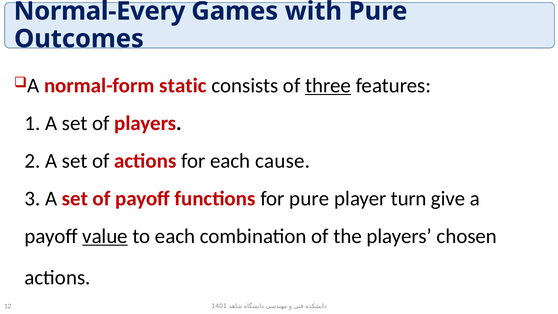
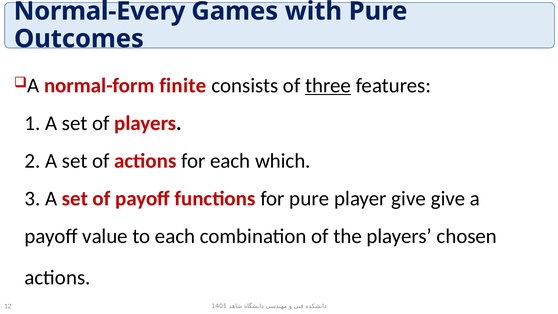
static: static -> finite
cause: cause -> which
player turn: turn -> give
value underline: present -> none
